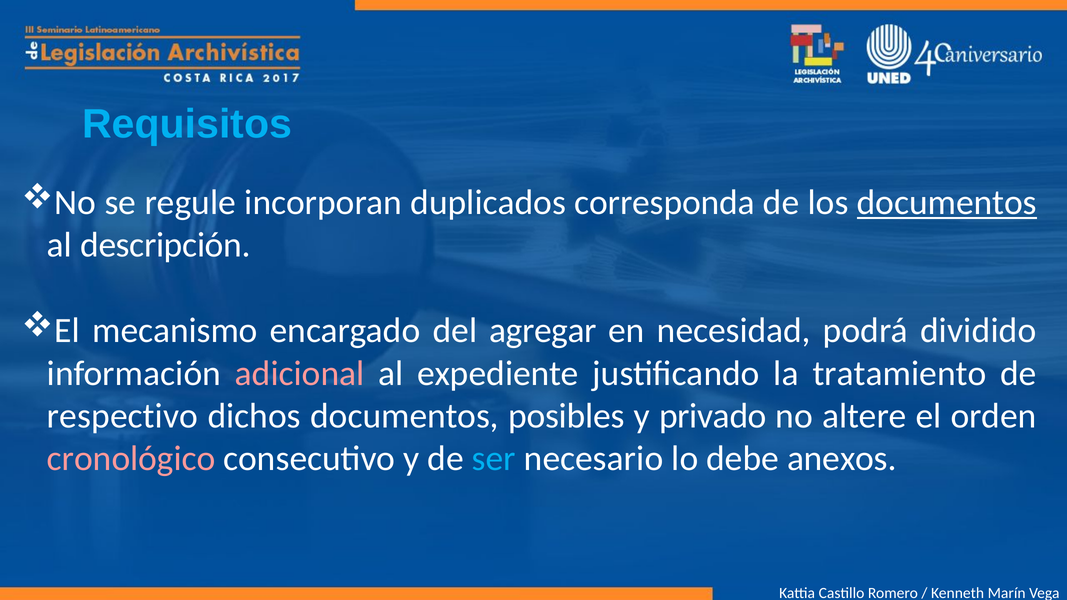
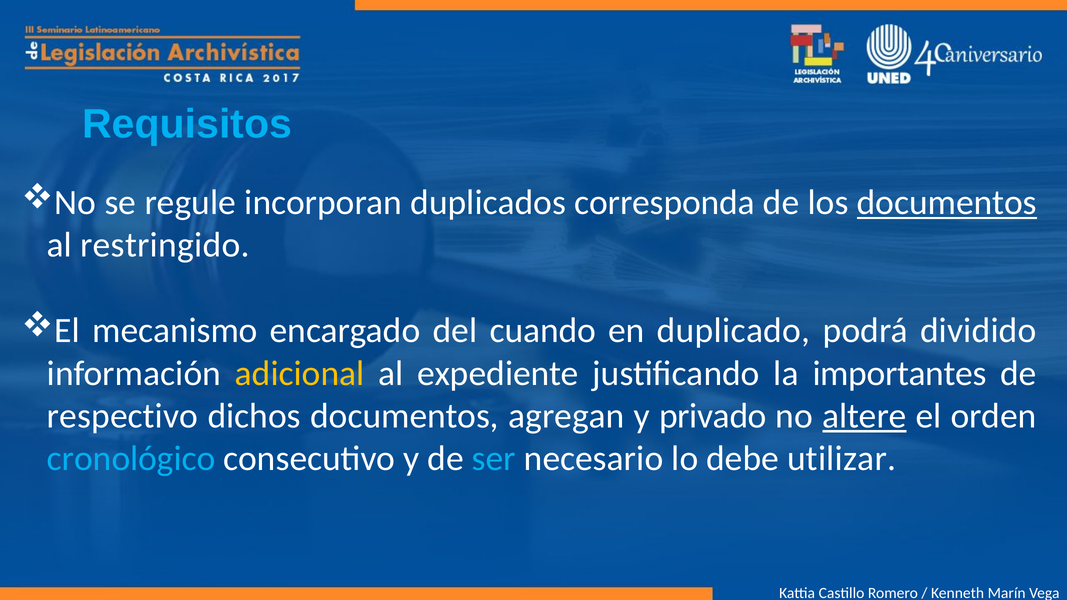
descripción: descripción -> restringido
agregar: agregar -> cuando
necesidad: necesidad -> duplicado
adicional colour: pink -> yellow
tratamiento: tratamiento -> importantes
posibles: posibles -> agregan
altere underline: none -> present
cronológico colour: pink -> light blue
anexos: anexos -> utilizar
